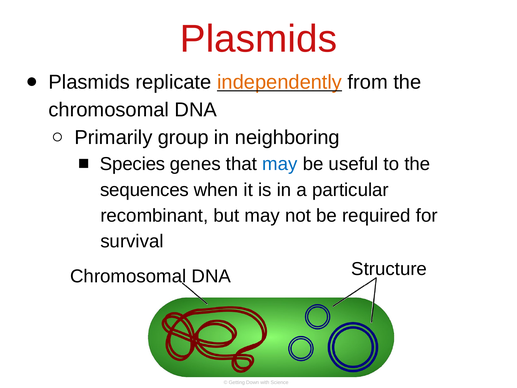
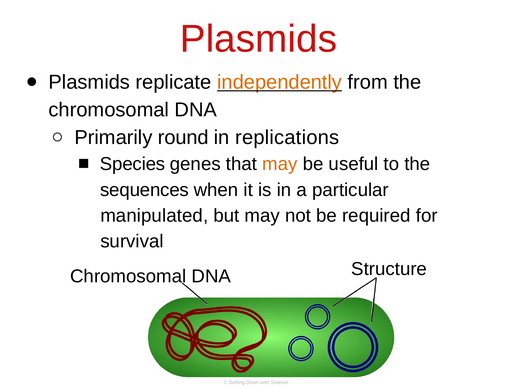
group: group -> round
neighboring: neighboring -> replications
may at (280, 164) colour: blue -> orange
recombinant: recombinant -> manipulated
